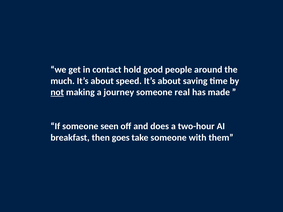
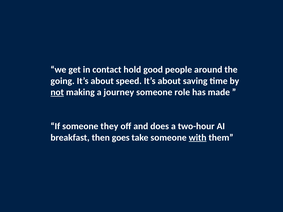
much: much -> going
real: real -> role
seen: seen -> they
with underline: none -> present
